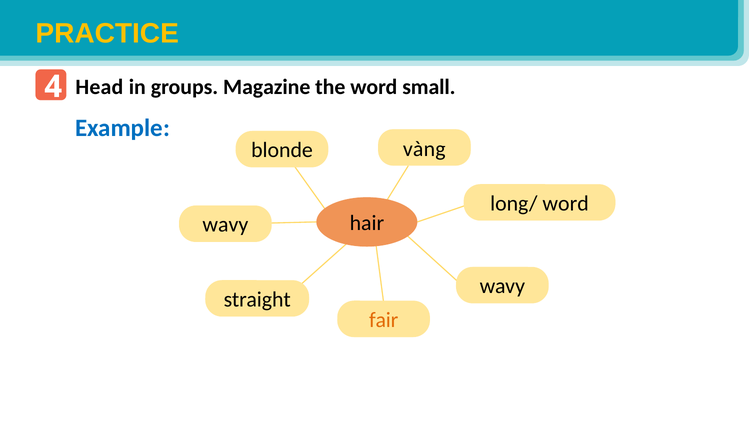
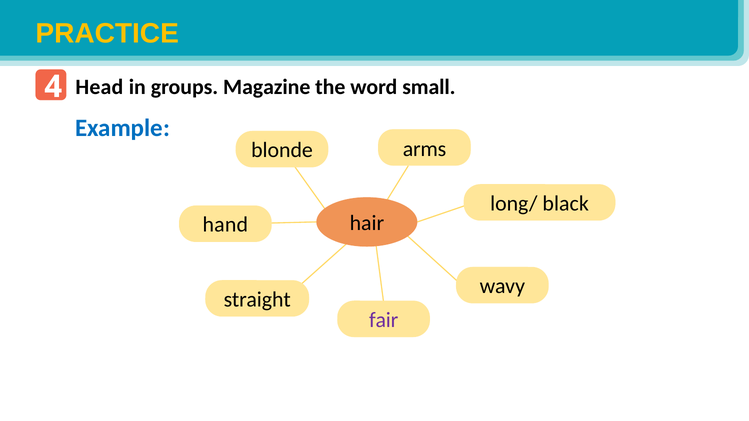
vàng: vàng -> arms
long/ word: word -> black
wavy at (225, 225): wavy -> hand
fair colour: orange -> purple
